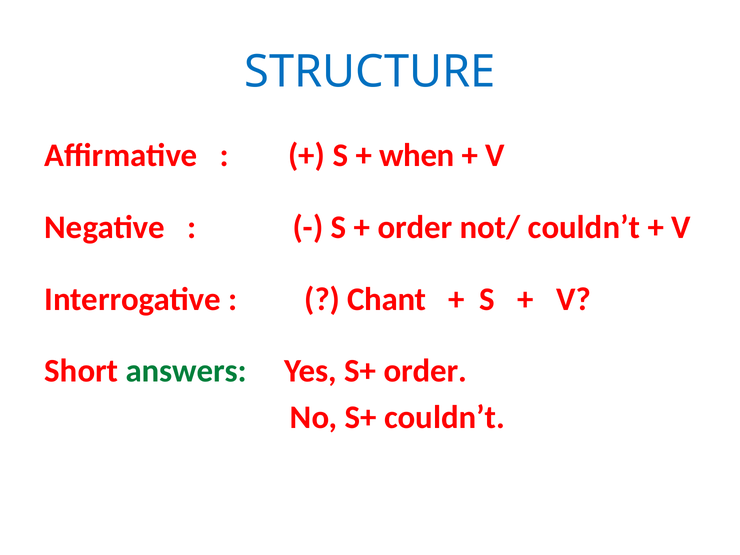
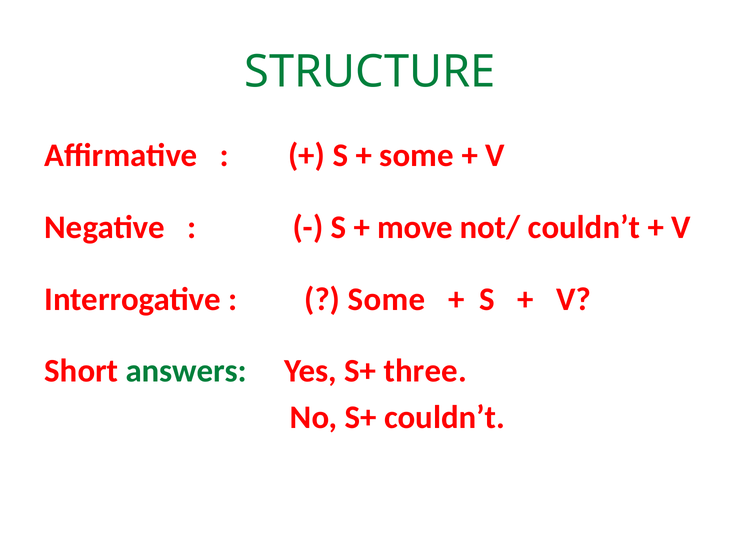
STRUCTURE colour: blue -> green
when at (417, 155): when -> some
order at (415, 227): order -> move
Chant at (387, 299): Chant -> Some
S+ order: order -> three
